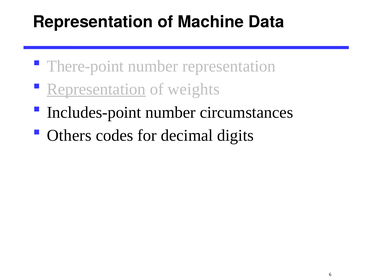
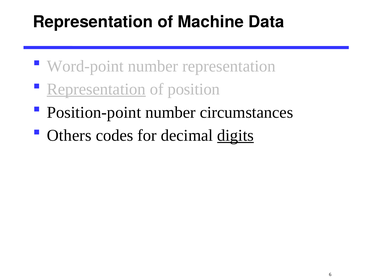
There-point: There-point -> Word-point
weights: weights -> position
Includes-point: Includes-point -> Position-point
digits underline: none -> present
